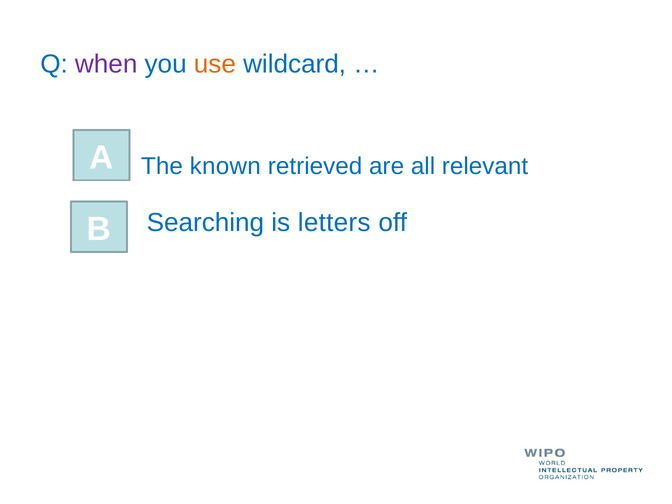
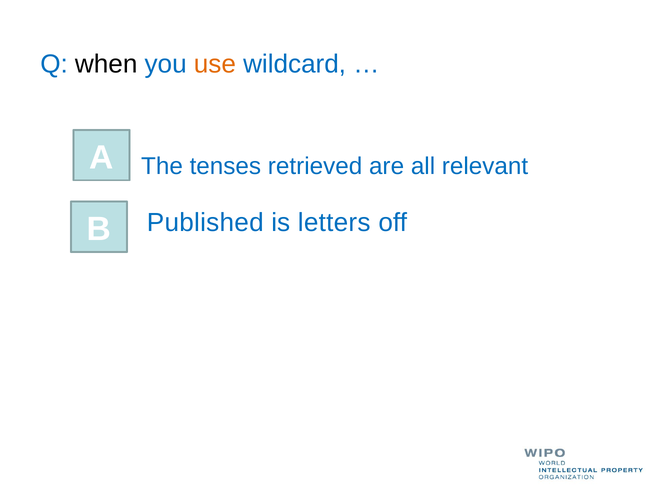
when colour: purple -> black
known: known -> tenses
Searching: Searching -> Published
